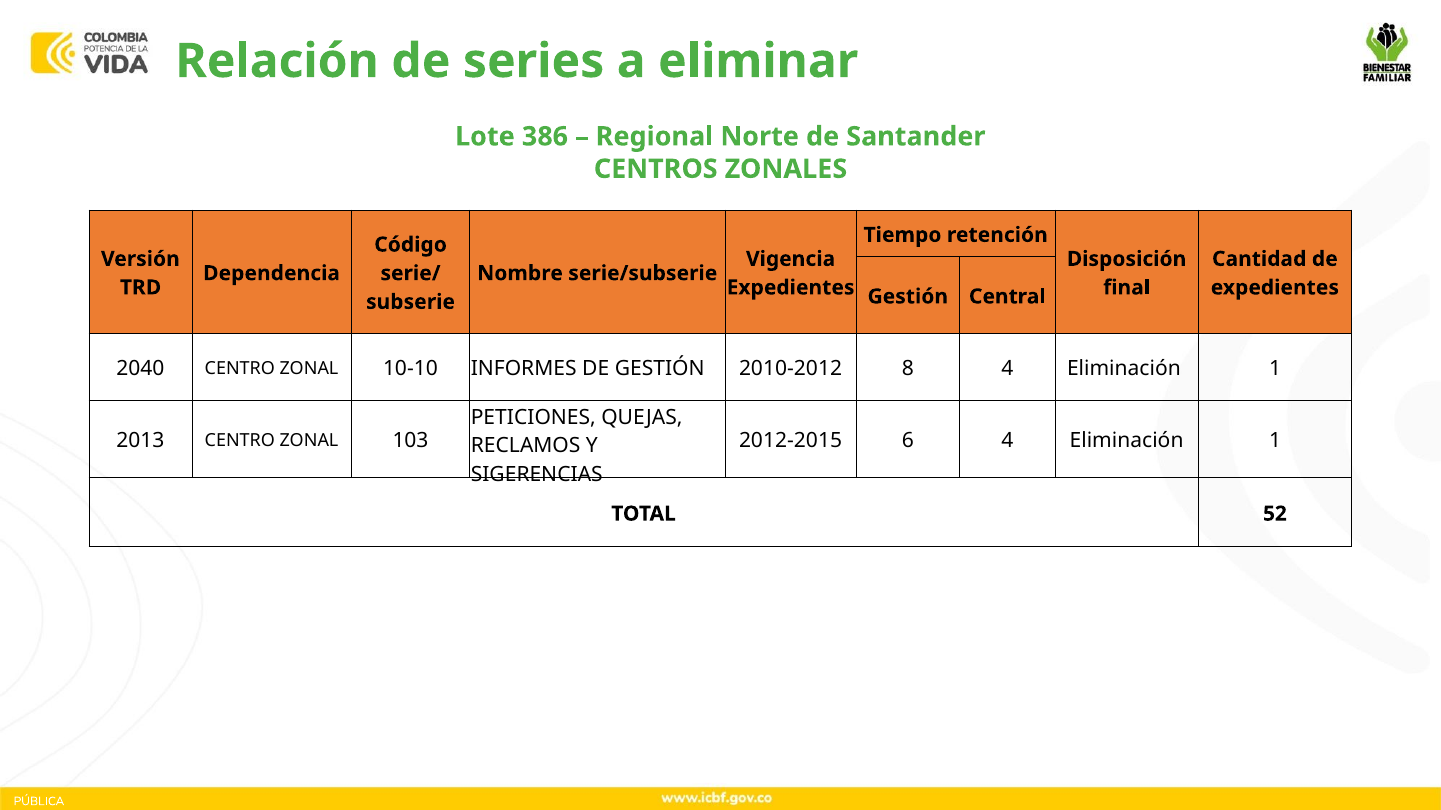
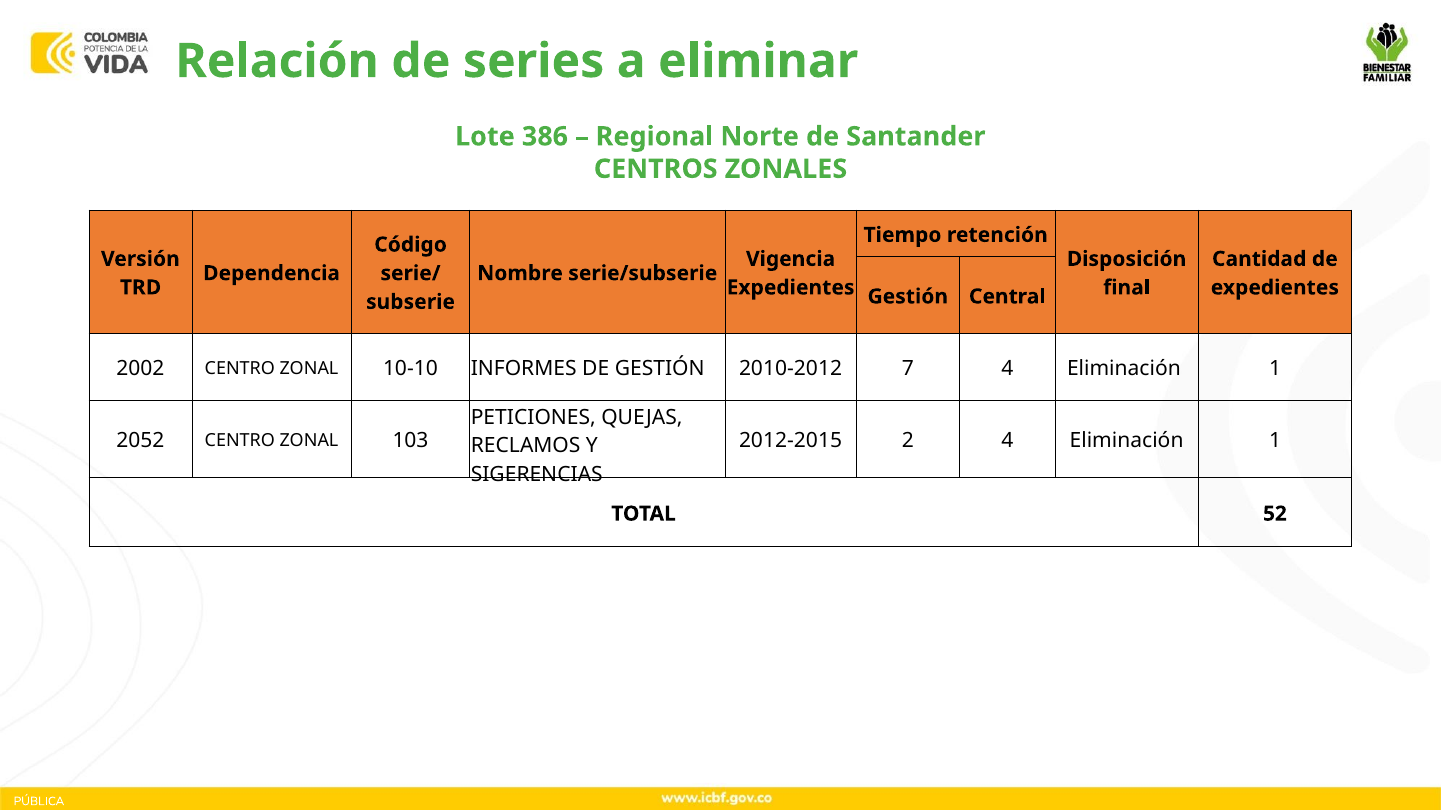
2040: 2040 -> 2002
8: 8 -> 7
2013: 2013 -> 2052
6: 6 -> 2
